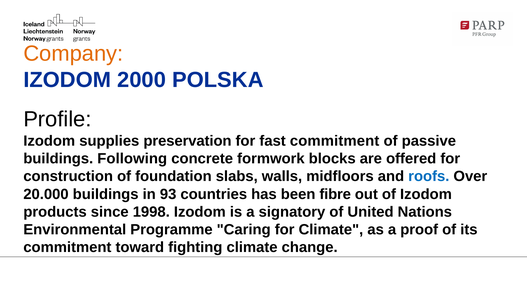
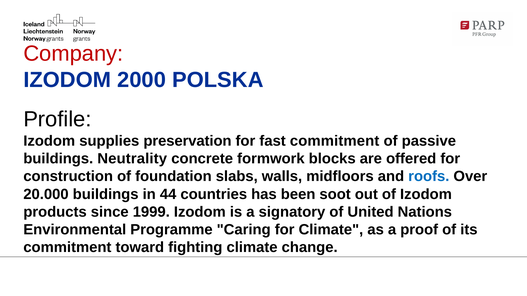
Company colour: orange -> red
Following: Following -> Neutrality
93: 93 -> 44
fibre: fibre -> soot
1998: 1998 -> 1999
